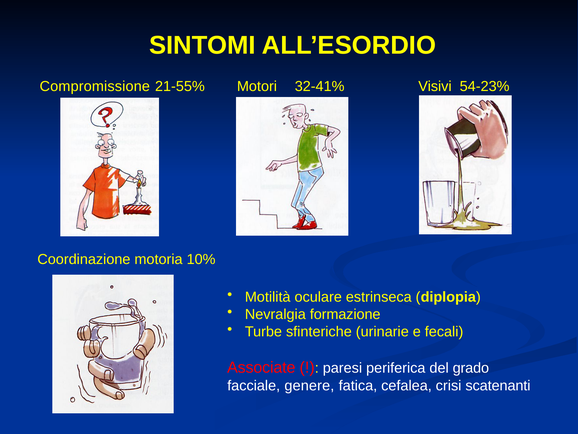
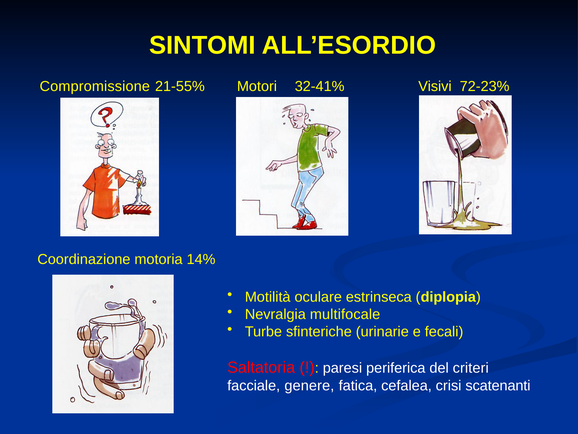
54-23%: 54-23% -> 72-23%
10%: 10% -> 14%
formazione: formazione -> multifocale
Associate: Associate -> Saltatoria
grado: grado -> criteri
